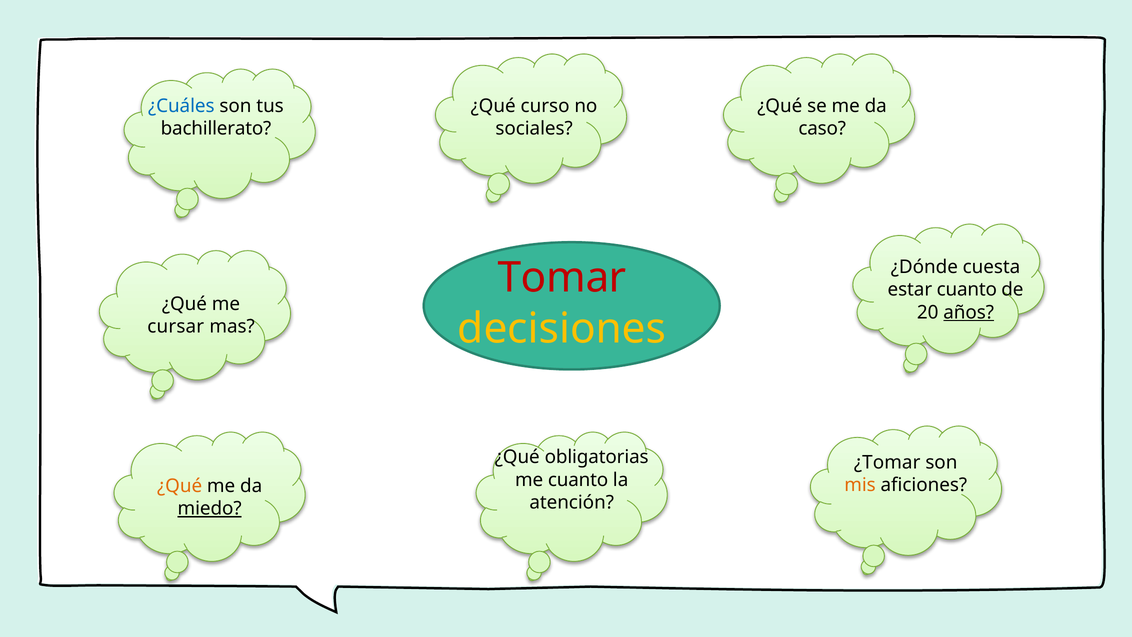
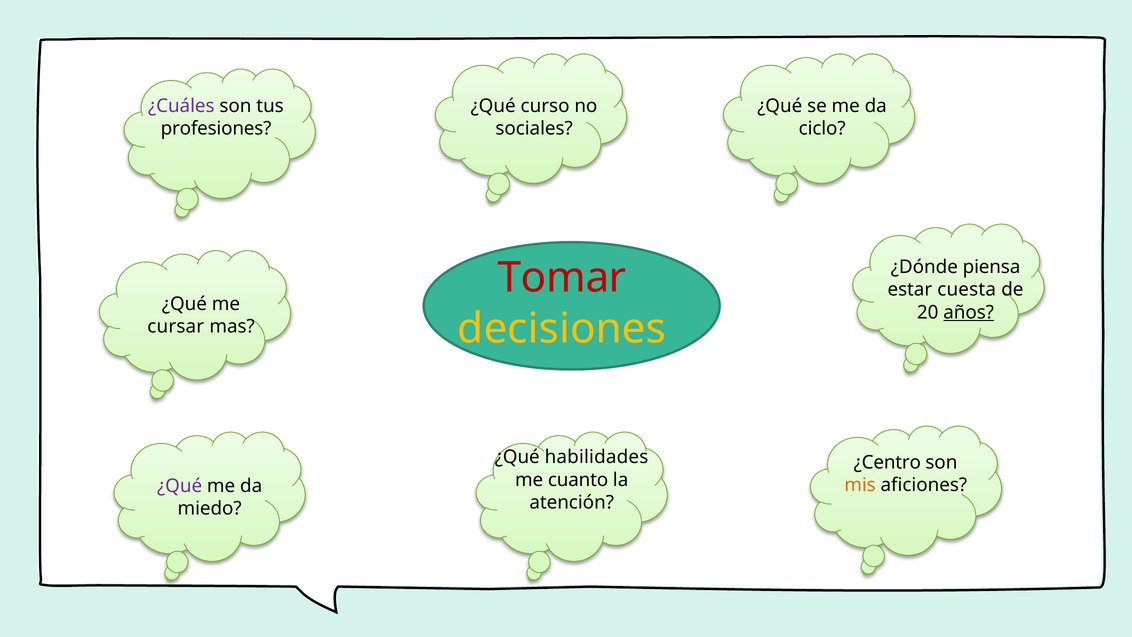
¿Cuáles colour: blue -> purple
bachillerato: bachillerato -> profesiones
caso: caso -> ciclo
cuesta: cuesta -> piensa
estar cuanto: cuanto -> cuesta
obligatorias: obligatorias -> habilidades
¿Tomar: ¿Tomar -> ¿Centro
¿Qué at (180, 486) colour: orange -> purple
miedo underline: present -> none
